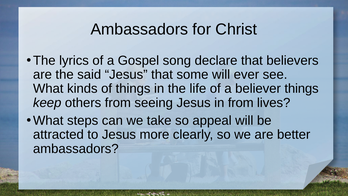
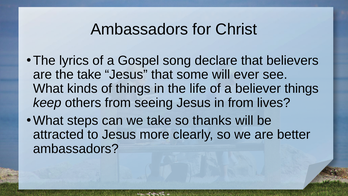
the said: said -> take
appeal: appeal -> thanks
